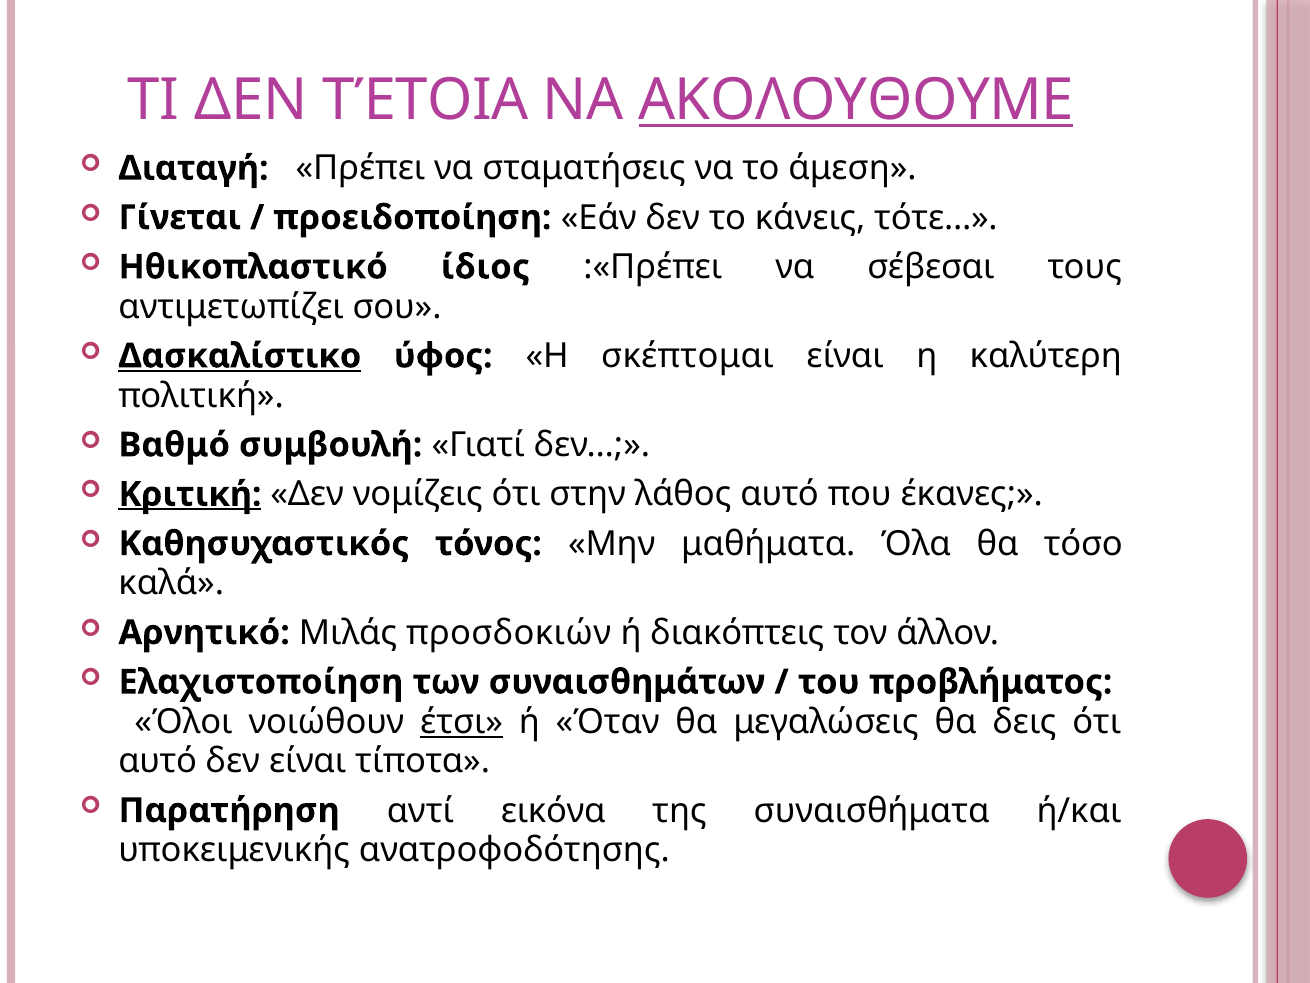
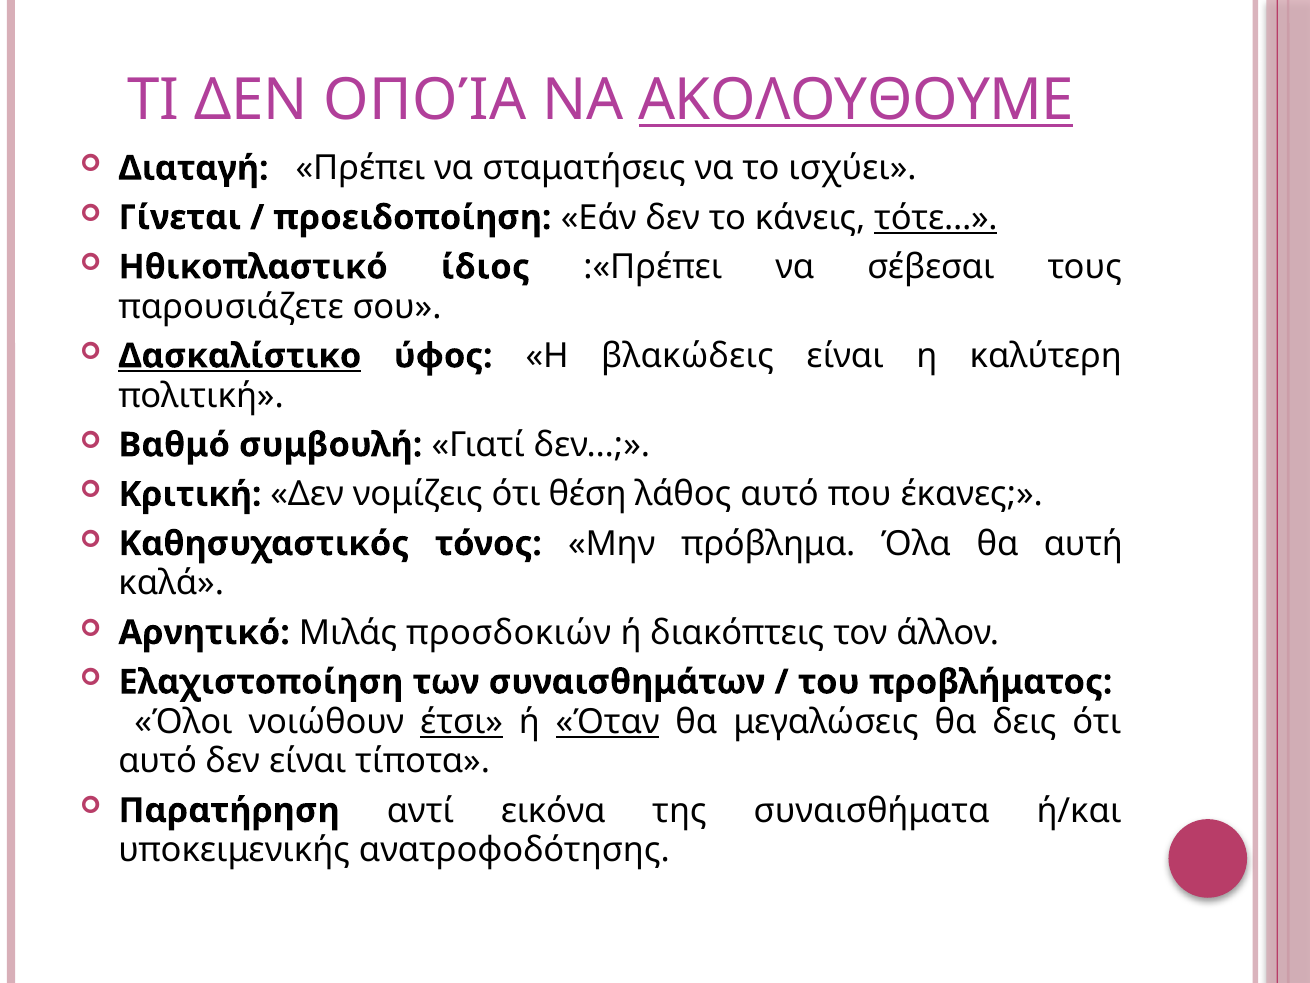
ΤΈΤΟΙΑ: ΤΈΤΟΙΑ -> ΟΠΟΊΑ
άμεση: άμεση -> ισχύει
τότε… underline: none -> present
αντιμετωπίζει: αντιμετωπίζει -> παρουσιάζετε
σκέπτομαι: σκέπτομαι -> βλακώδεις
Κριτική underline: present -> none
στην: στην -> θέση
μαθήματα: μαθήματα -> πρόβλημα
τόσο: τόσο -> αυτή
Όταν underline: none -> present
